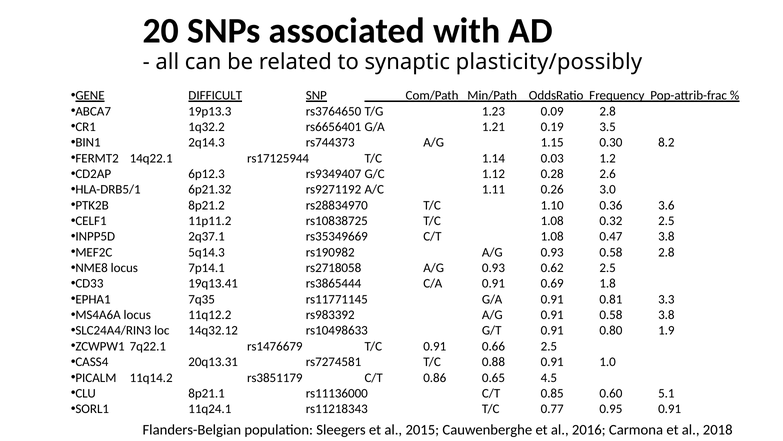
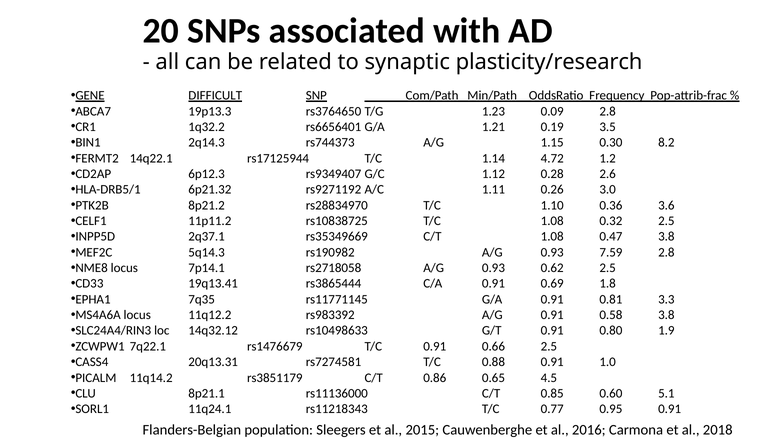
plasticity/possibly: plasticity/possibly -> plasticity/research
0.03: 0.03 -> 4.72
0.93 0.58: 0.58 -> 7.59
